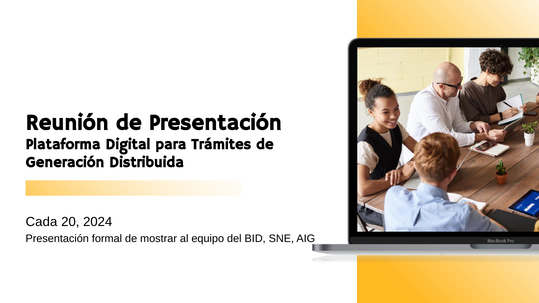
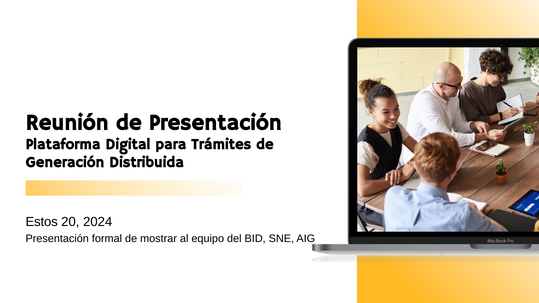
Cada: Cada -> Estos
